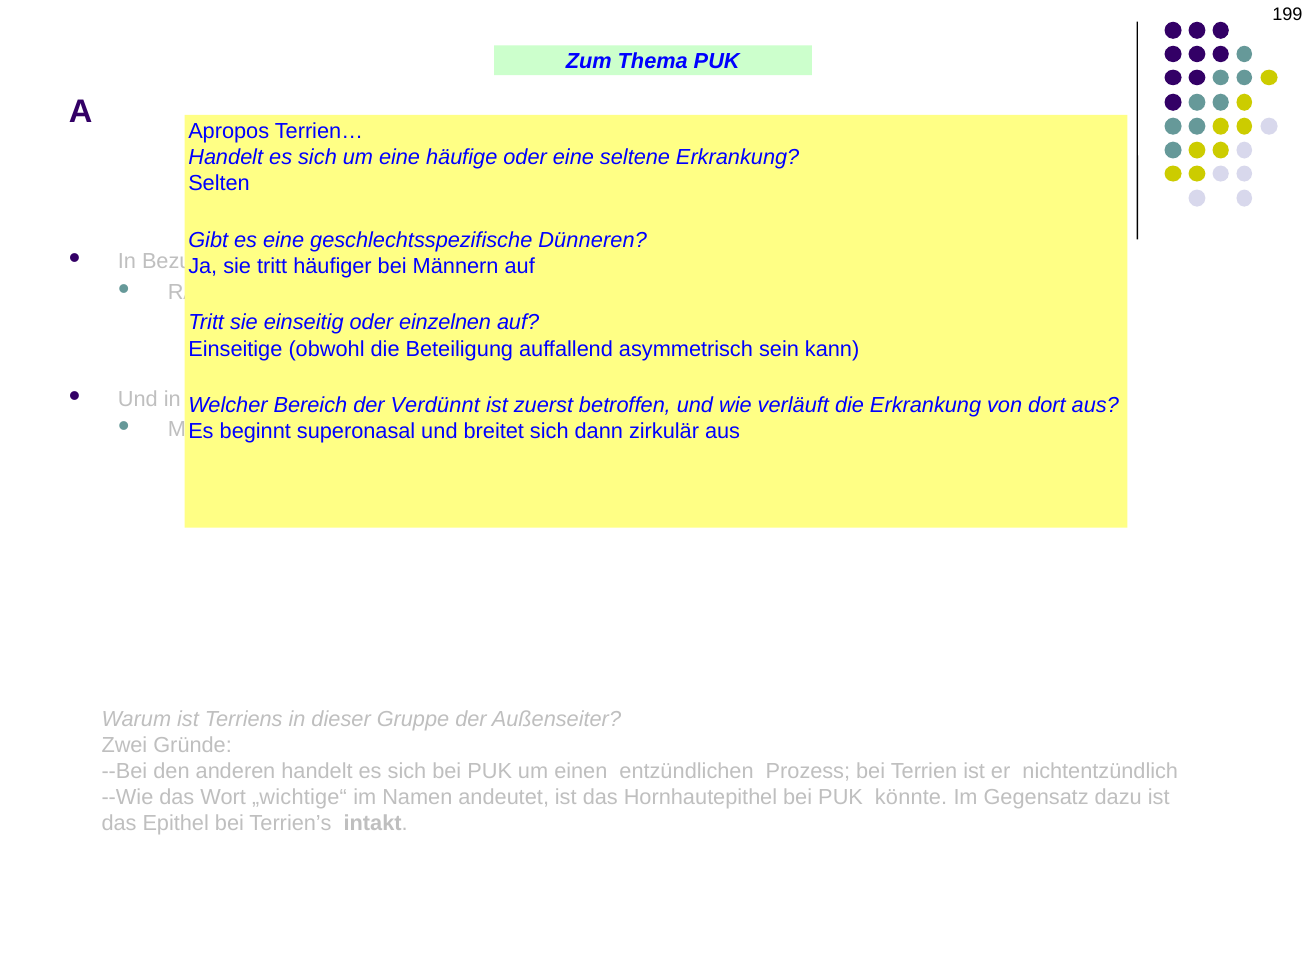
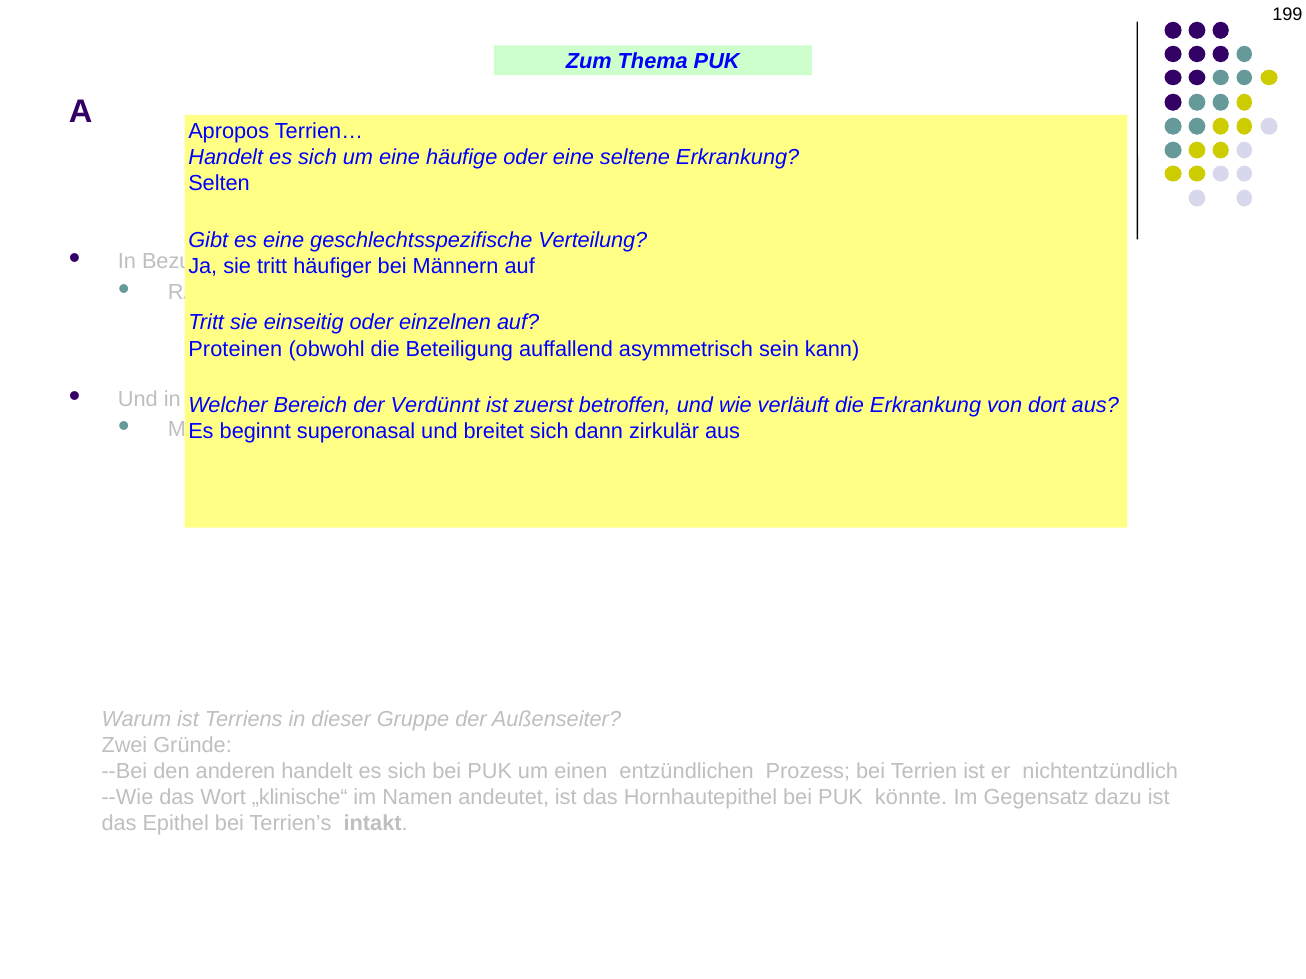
Dünneren: Dünneren -> Verteilung
Einseitige: Einseitige -> Proteinen
„wichtige“: „wichtige“ -> „klinische“
